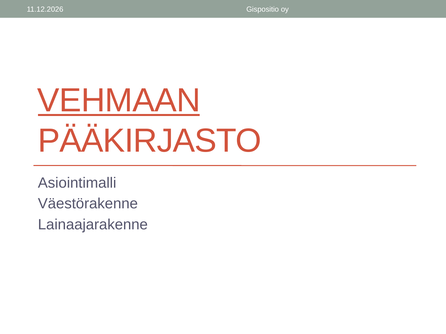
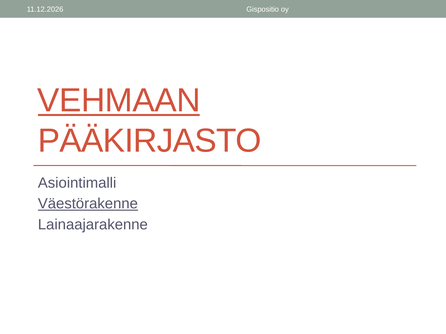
Väestörakenne underline: none -> present
